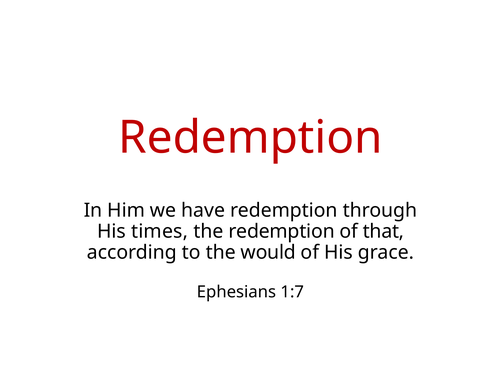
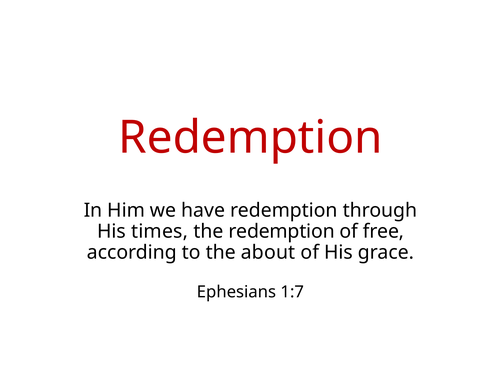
that: that -> free
would: would -> about
